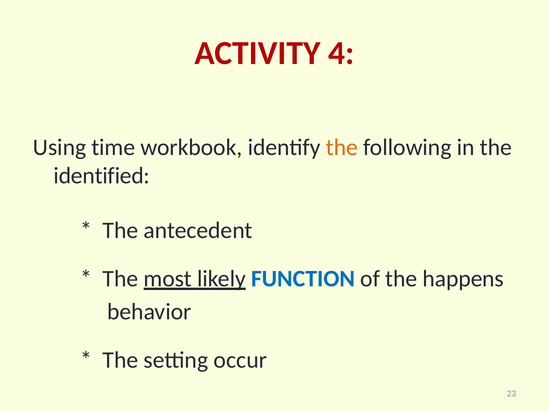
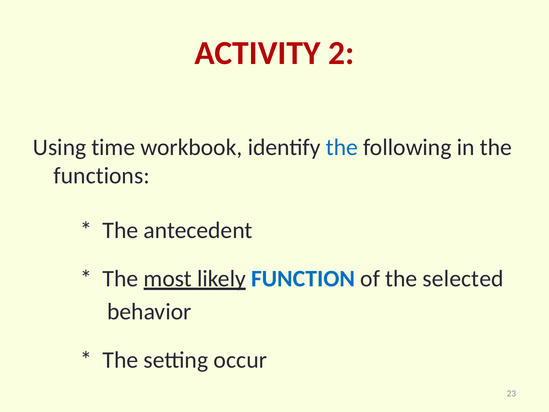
4: 4 -> 2
the at (342, 147) colour: orange -> blue
identified: identified -> functions
happens: happens -> selected
